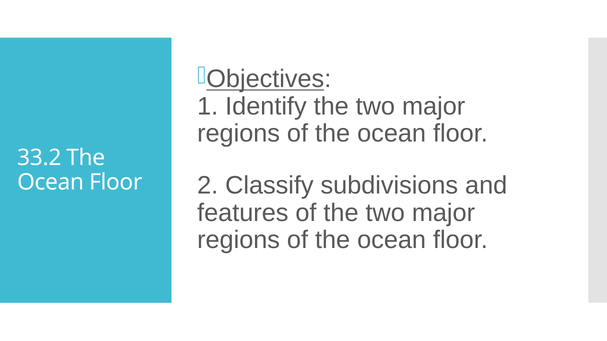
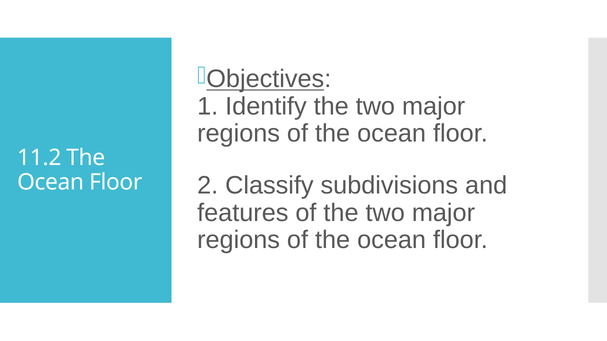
33.2: 33.2 -> 11.2
